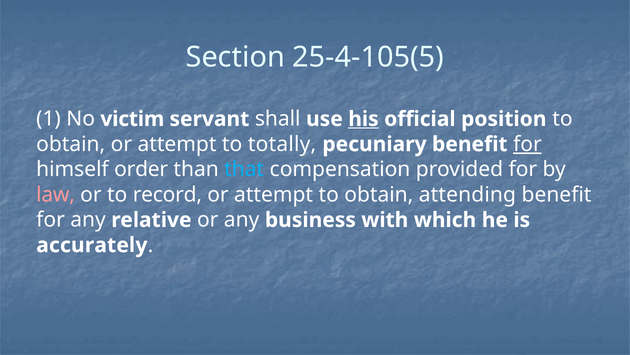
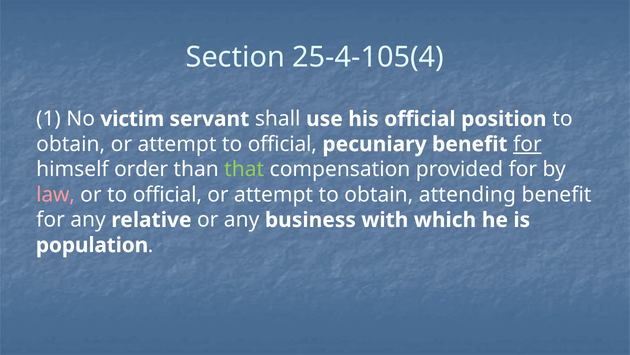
25-4-105(5: 25-4-105(5 -> 25-4-105(4
his underline: present -> none
attempt to totally: totally -> official
that colour: light blue -> light green
or to record: record -> official
accurately: accurately -> population
